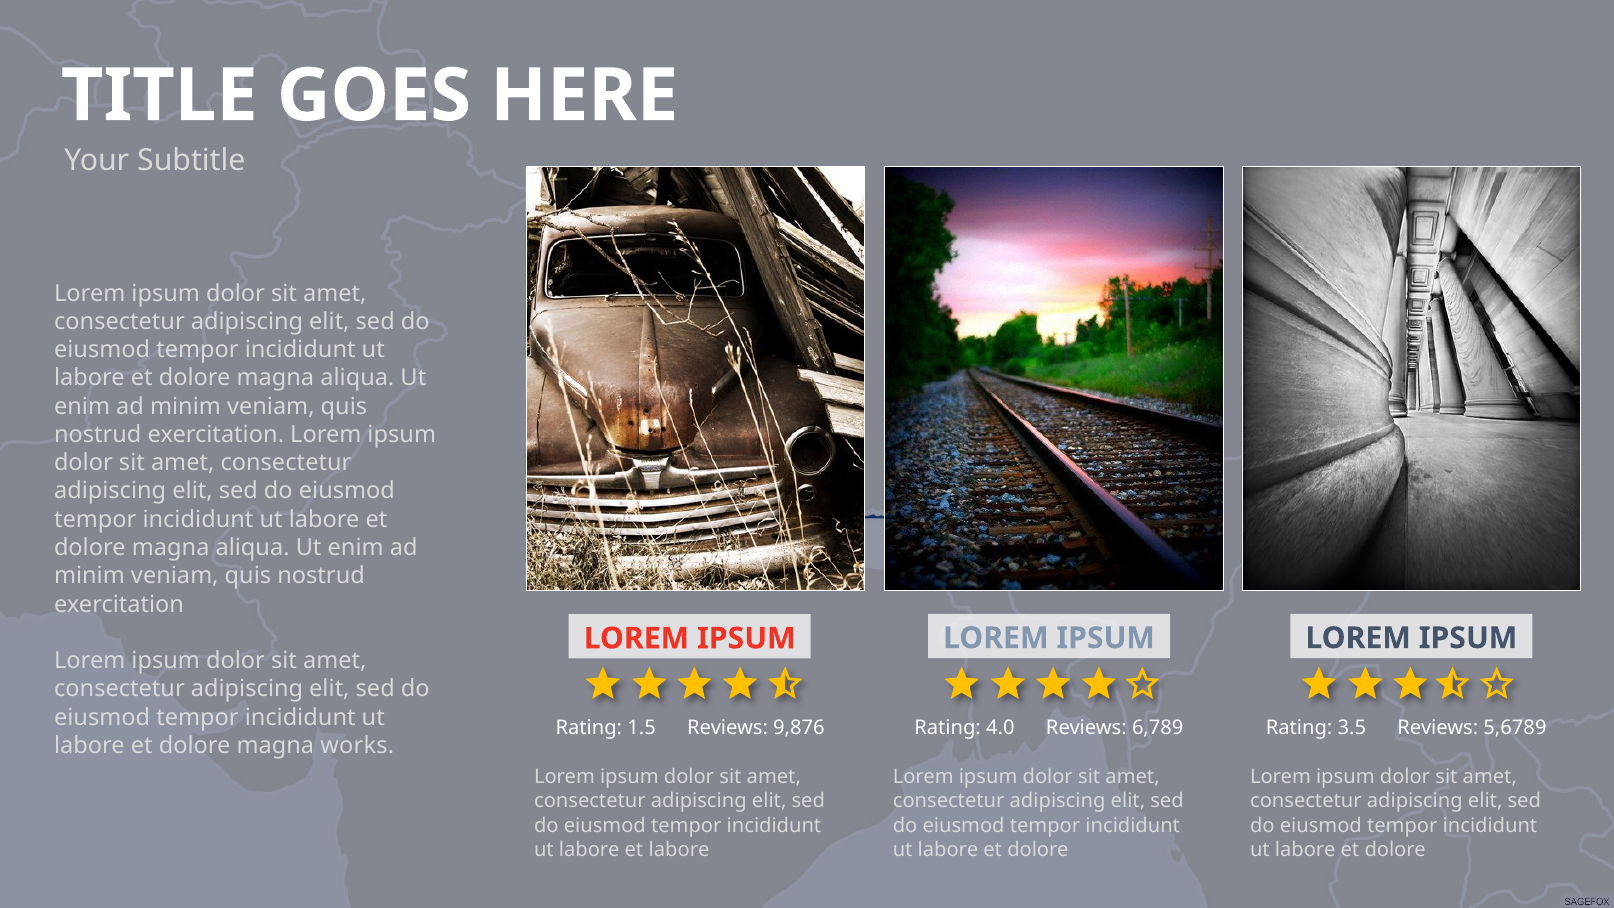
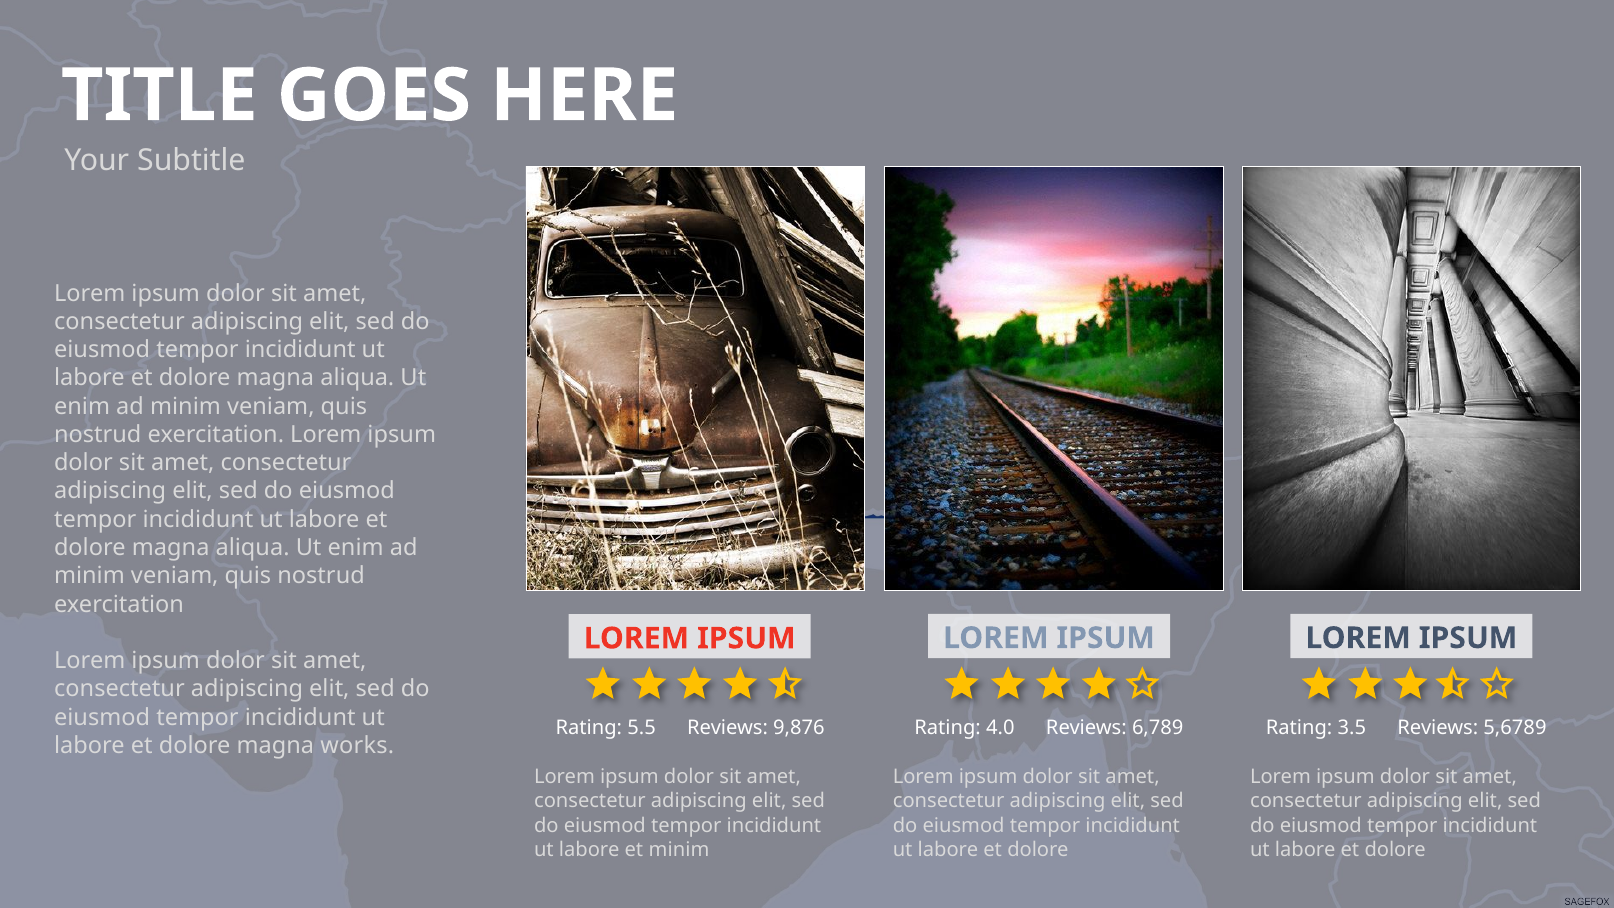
1.5: 1.5 -> 5.5
et labore: labore -> minim
